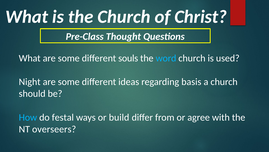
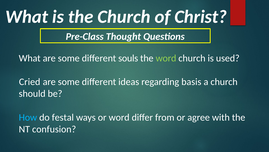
word at (166, 58) colour: light blue -> light green
Night: Night -> Cried
or build: build -> word
overseers: overseers -> confusion
